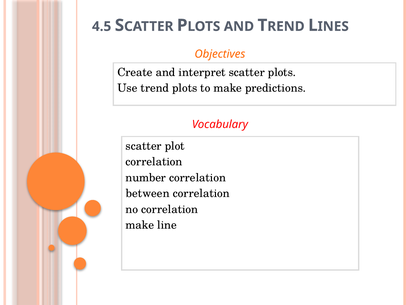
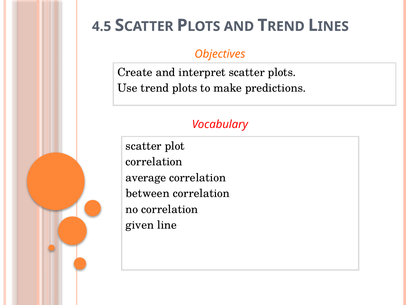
number: number -> average
make at (140, 225): make -> given
